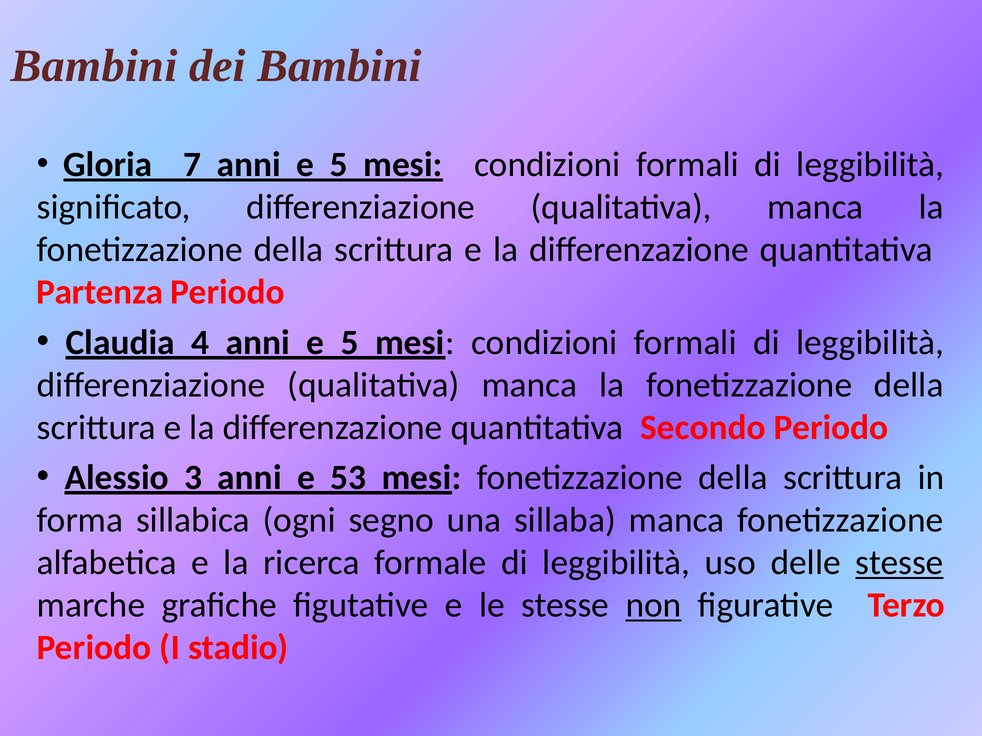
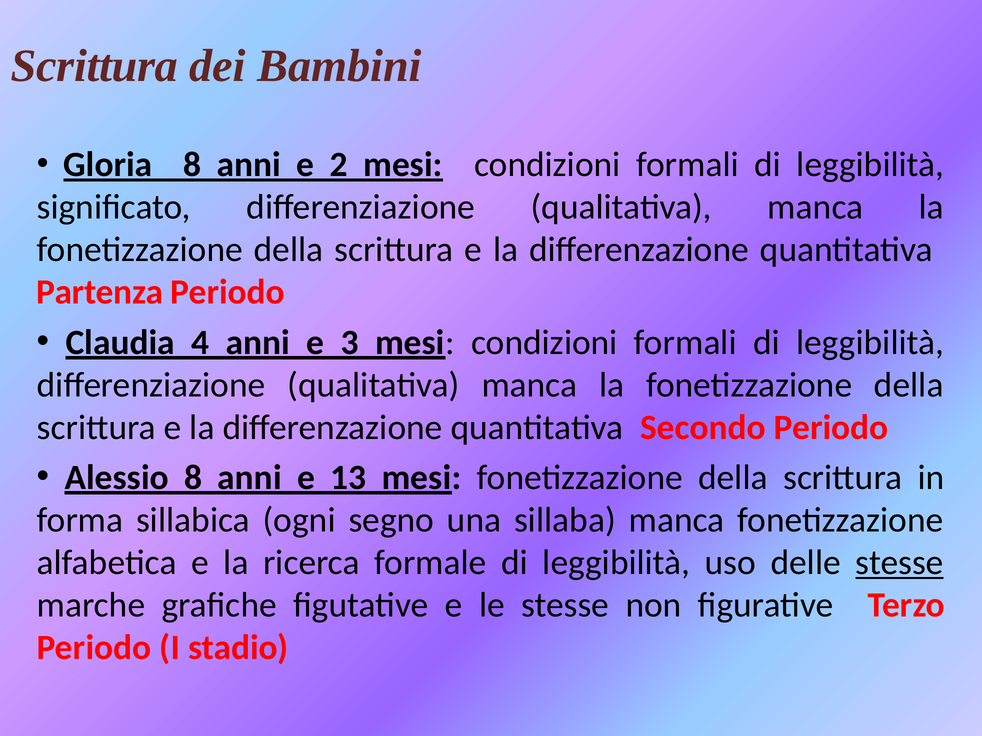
Bambini at (94, 66): Bambini -> Scrittura
Gloria 7: 7 -> 8
5 at (339, 165): 5 -> 2
4 anni e 5: 5 -> 3
Alessio 3: 3 -> 8
53: 53 -> 13
non underline: present -> none
